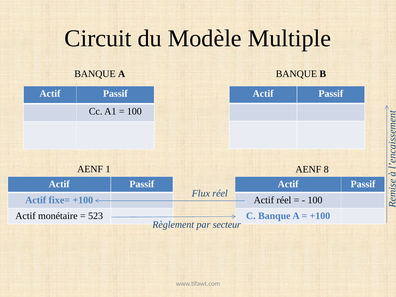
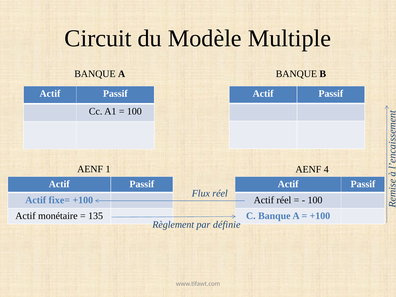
8: 8 -> 4
523: 523 -> 135
secteur: secteur -> définie
